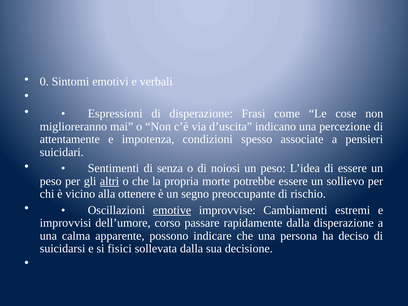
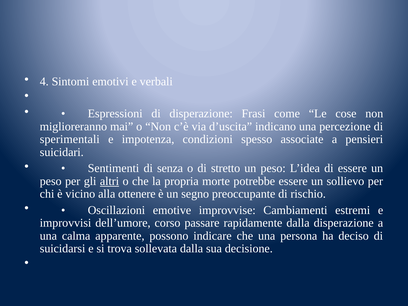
0: 0 -> 4
attentamente: attentamente -> sperimentali
noiosi: noiosi -> stretto
emotive underline: present -> none
fisici: fisici -> trova
